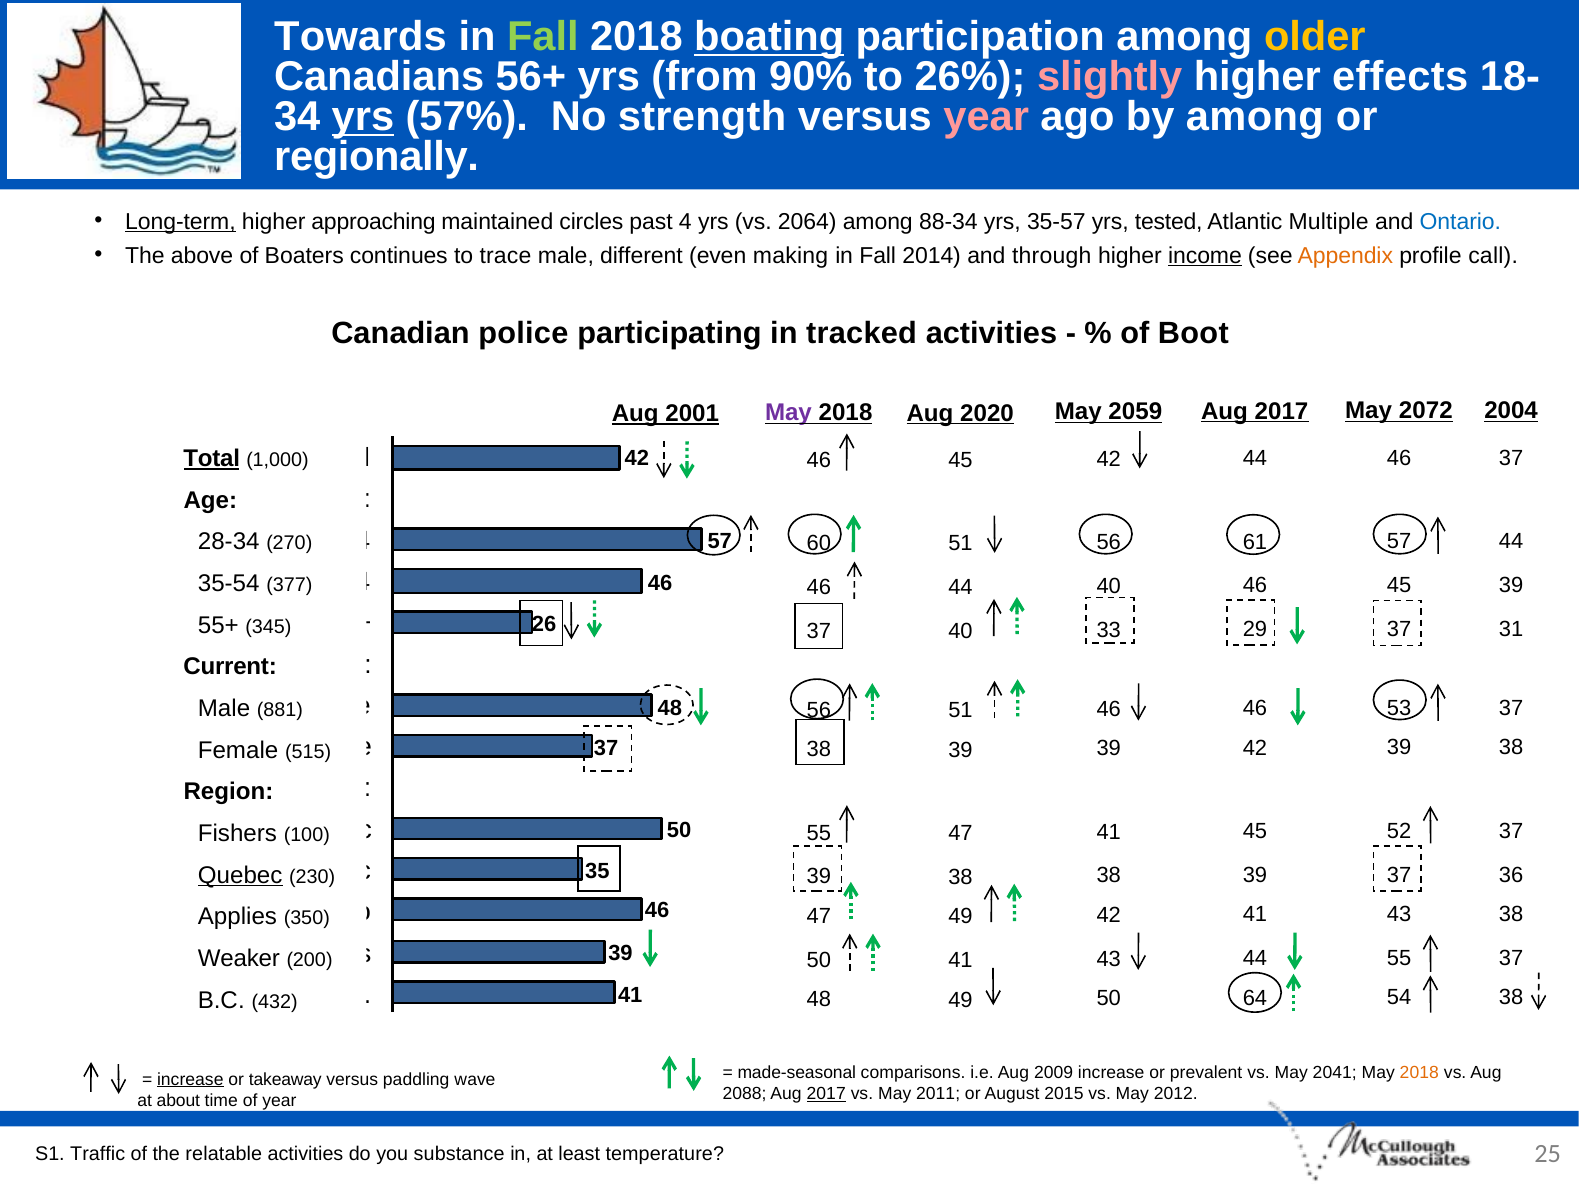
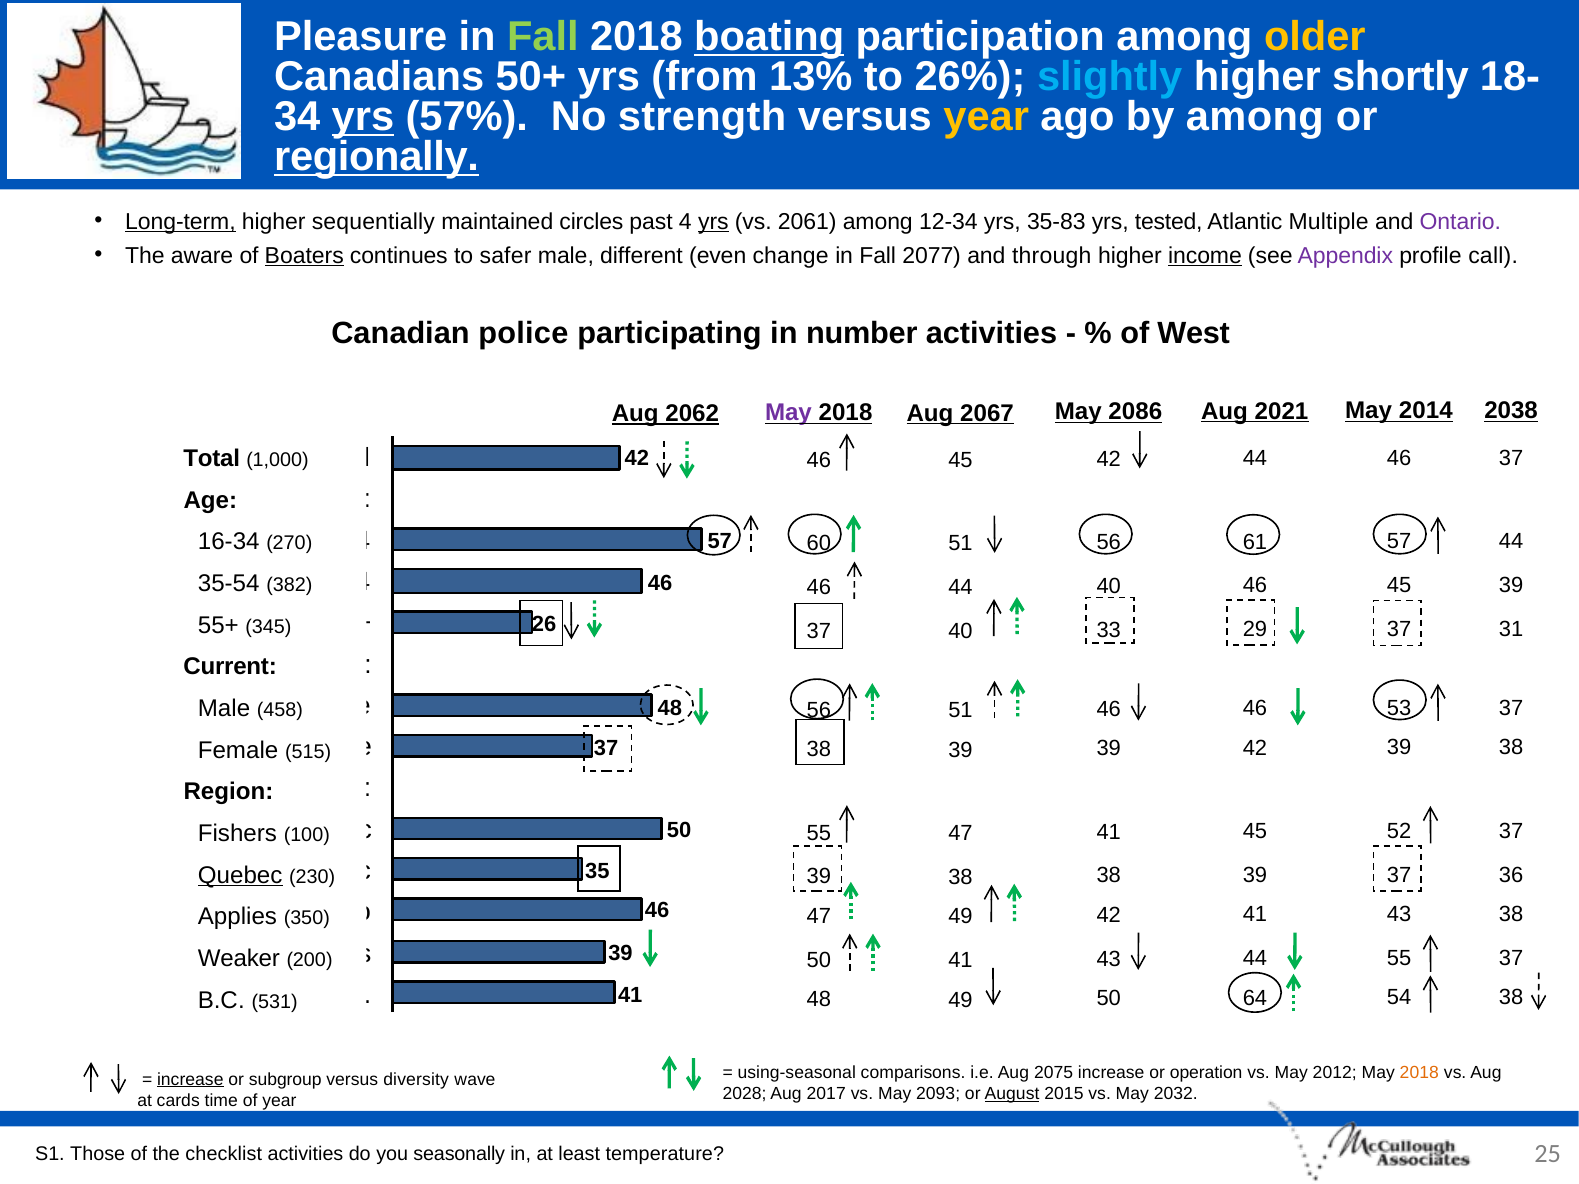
Towards: Towards -> Pleasure
56+: 56+ -> 50+
90%: 90% -> 13%
slightly colour: pink -> light blue
effects: effects -> shortly
year at (986, 117) colour: pink -> yellow
regionally underline: none -> present
approaching: approaching -> sequentially
yrs at (713, 221) underline: none -> present
2064: 2064 -> 2061
88-34: 88-34 -> 12-34
35-57: 35-57 -> 35-83
Ontario at (1460, 221) colour: blue -> purple
above: above -> aware
Boaters underline: none -> present
trace: trace -> safer
making: making -> change
2014: 2014 -> 2077
Appendix colour: orange -> purple
tracked: tracked -> number
Boot: Boot -> West
2072: 2072 -> 2014
2004: 2004 -> 2038
2017 at (1282, 411): 2017 -> 2021
2020: 2020 -> 2067
2001: 2001 -> 2062
2059: 2059 -> 2086
Total at (212, 459) underline: present -> none
28-34: 28-34 -> 16-34
377: 377 -> 382
881: 881 -> 458
432: 432 -> 531
made-seasonal: made-seasonal -> using-seasonal
2009: 2009 -> 2075
prevalent: prevalent -> operation
2041: 2041 -> 2012
takeaway: takeaway -> subgroup
paddling: paddling -> diversity
2088: 2088 -> 2028
2017 at (826, 1094) underline: present -> none
2011: 2011 -> 2093
August underline: none -> present
2012: 2012 -> 2032
about: about -> cards
Traffic: Traffic -> Those
relatable: relatable -> checklist
substance: substance -> seasonally
